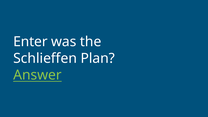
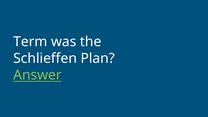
Enter: Enter -> Term
